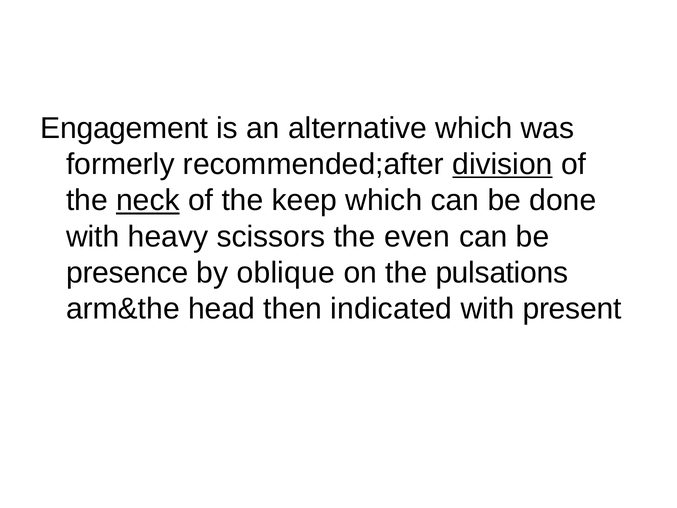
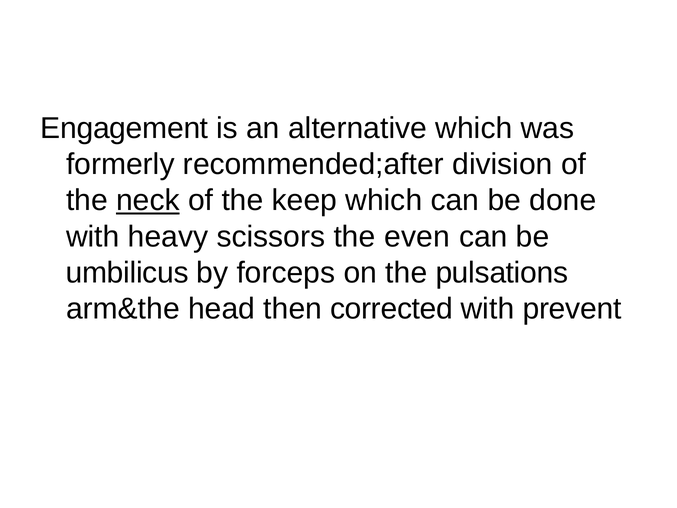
division underline: present -> none
presence: presence -> umbilicus
oblique: oblique -> forceps
indicated: indicated -> corrected
present: present -> prevent
